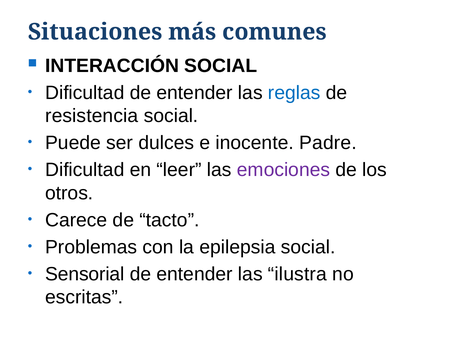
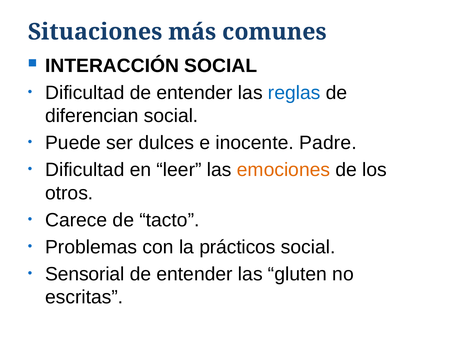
resistencia: resistencia -> diferencian
emociones colour: purple -> orange
epilepsia: epilepsia -> prácticos
ilustra: ilustra -> gluten
